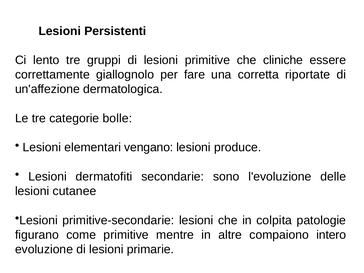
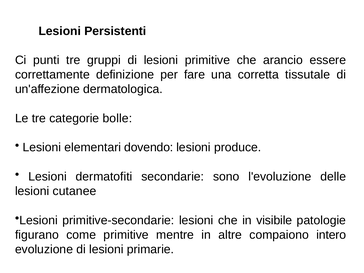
lento: lento -> punti
cliniche: cliniche -> arancio
giallognolo: giallognolo -> definizione
riportate: riportate -> tissutale
vengano: vengano -> dovendo
colpita: colpita -> visibile
